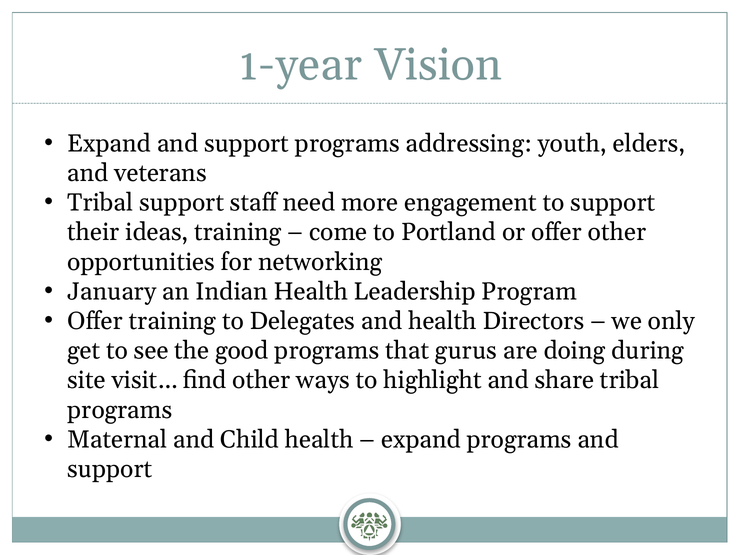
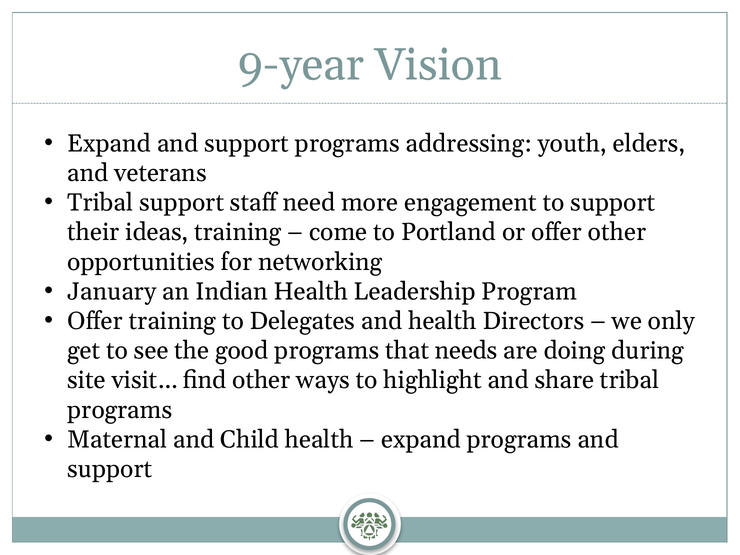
1-year: 1-year -> 9-year
gurus: gurus -> needs
